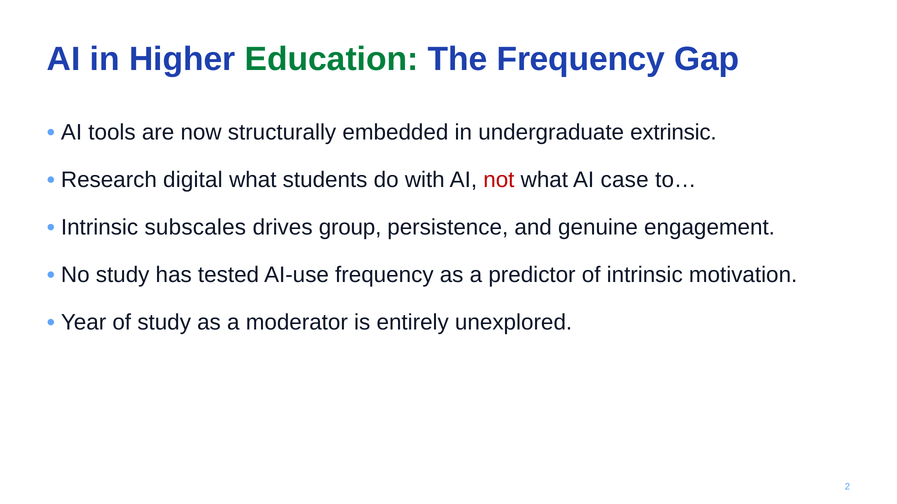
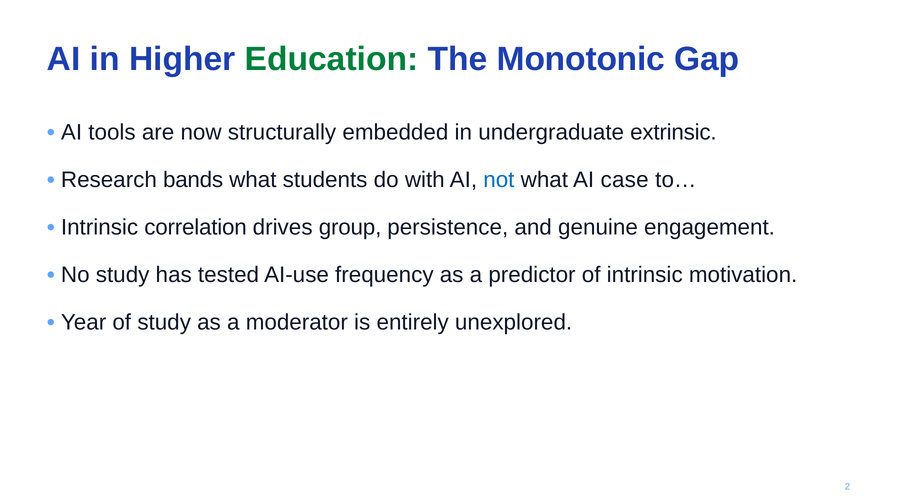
The Frequency: Frequency -> Monotonic
digital: digital -> bands
not colour: red -> blue
subscales: subscales -> correlation
